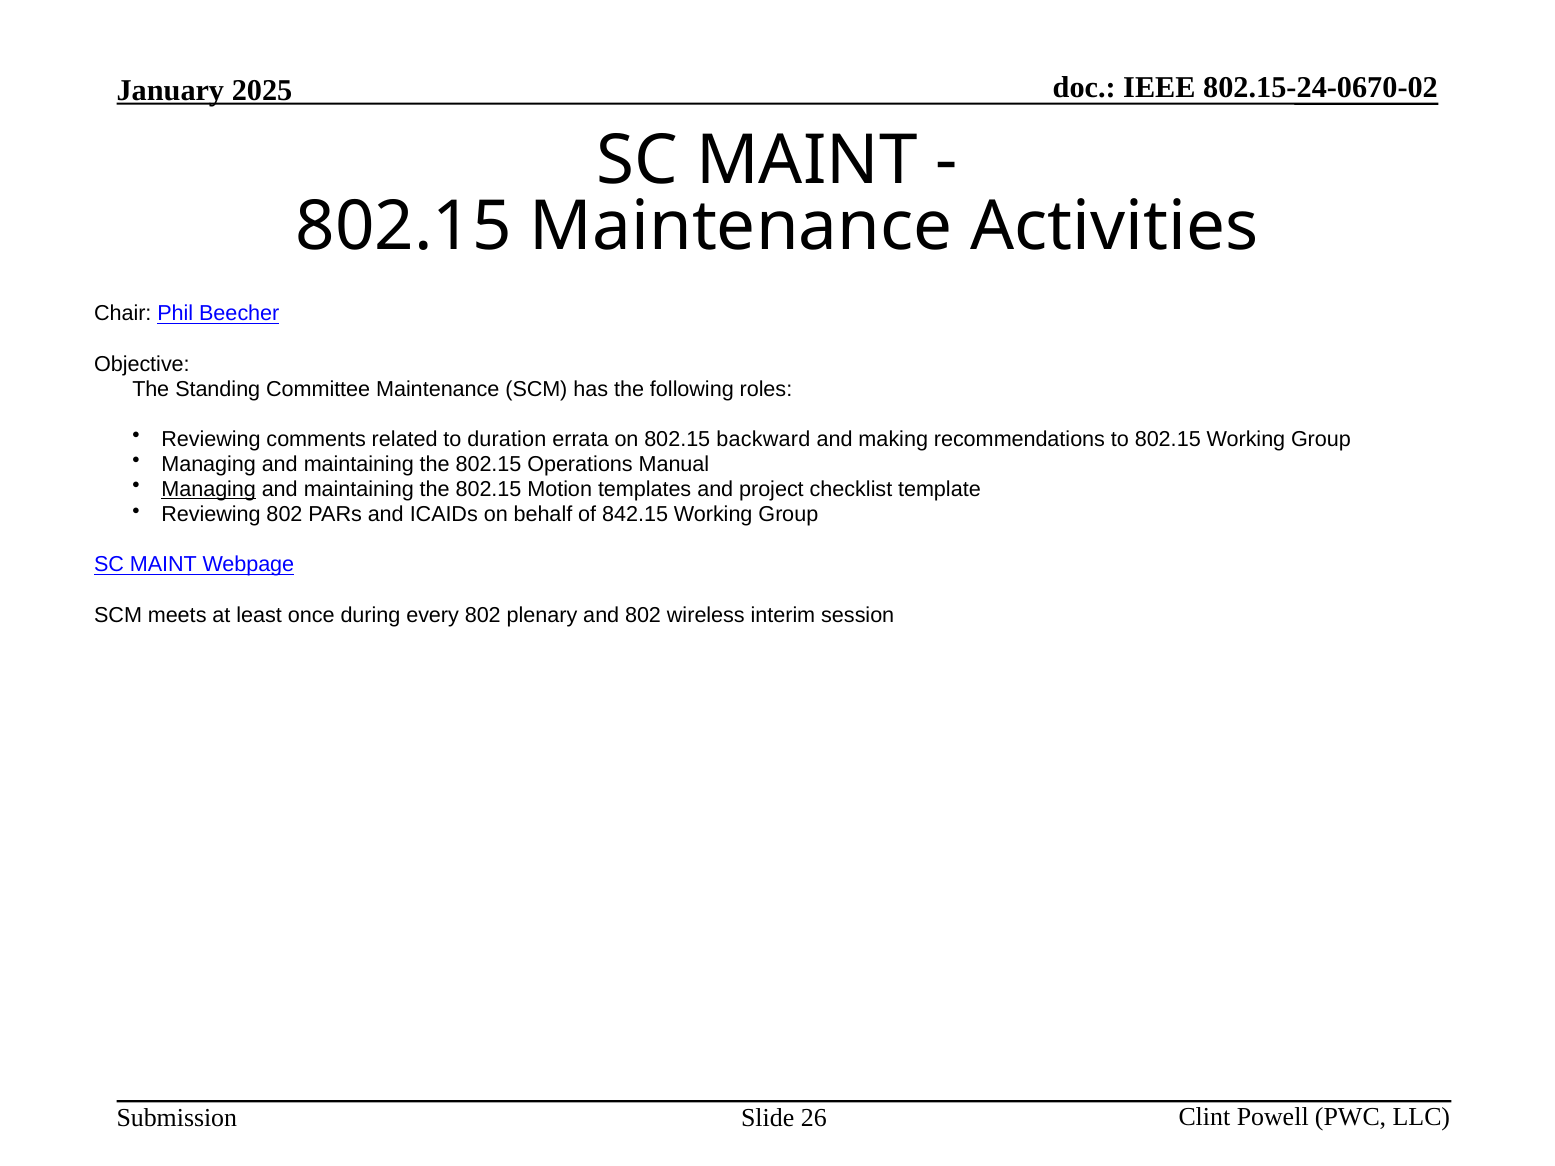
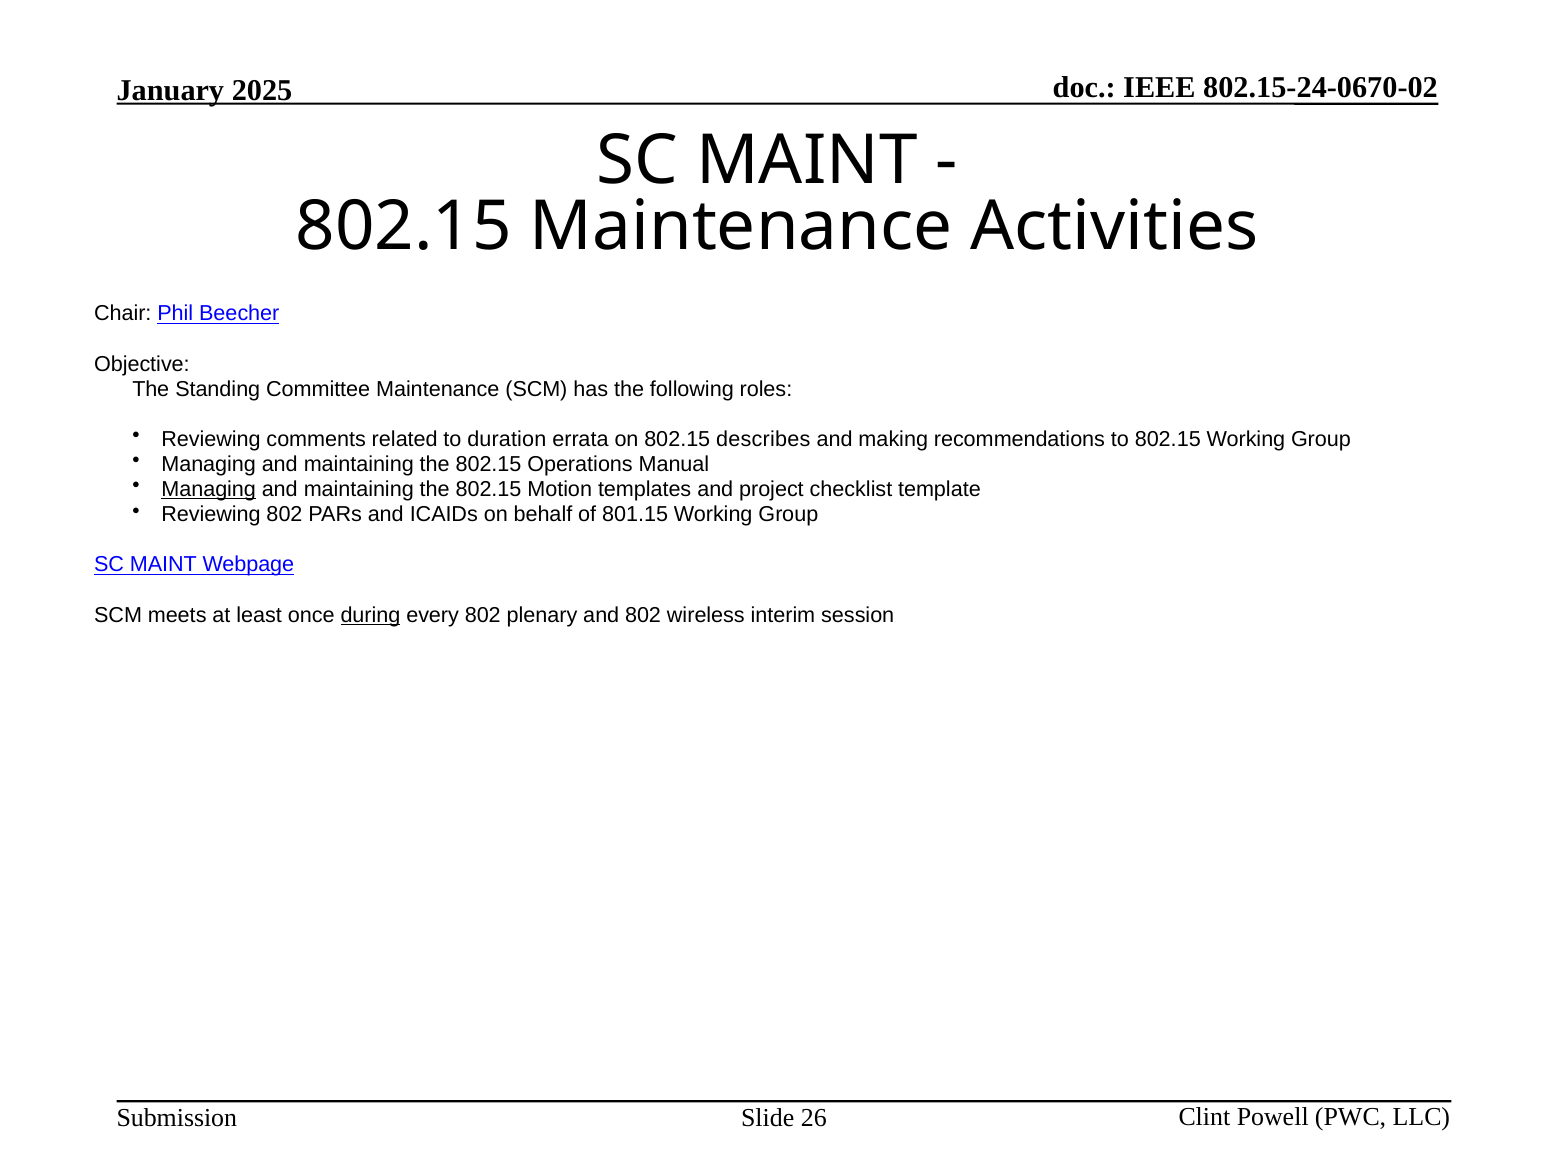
backward: backward -> describes
842.15: 842.15 -> 801.15
during underline: none -> present
